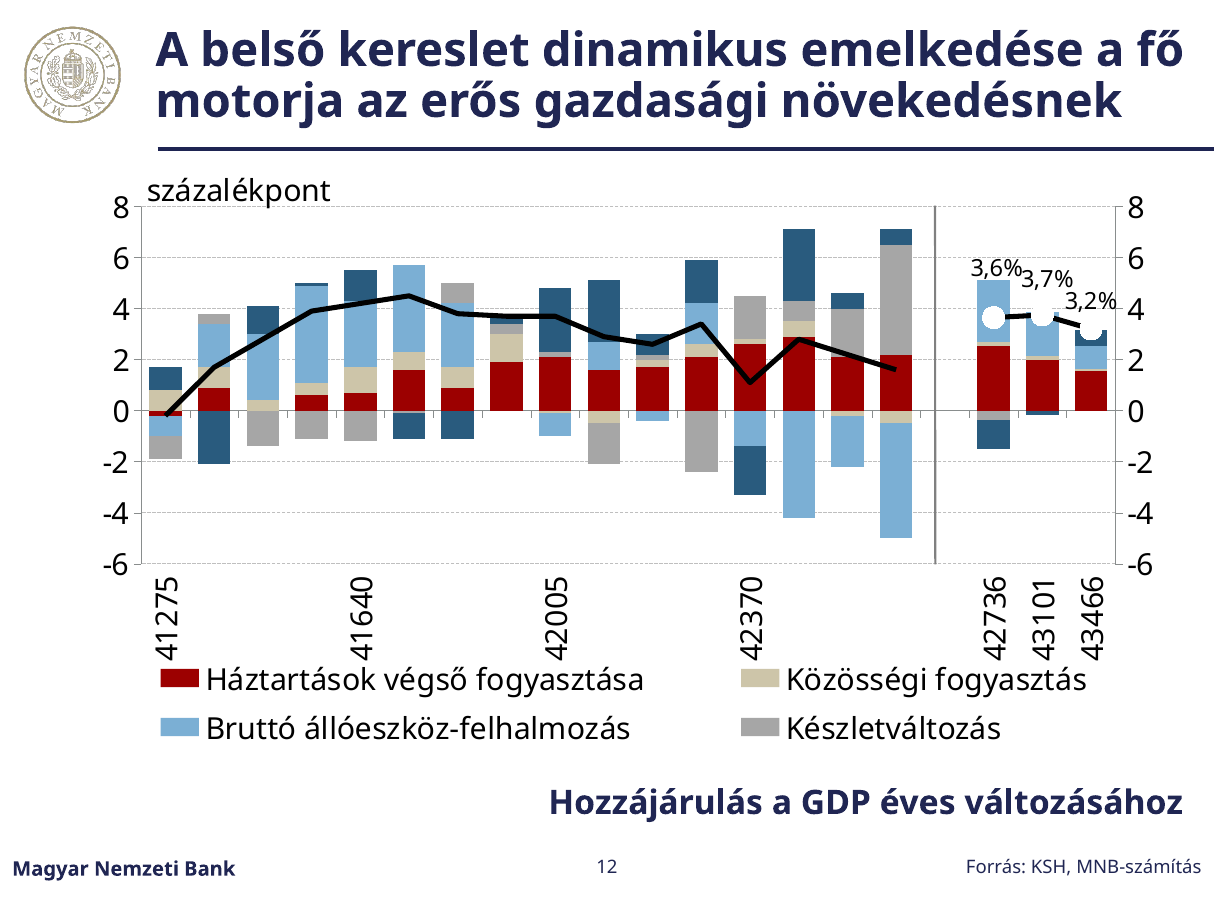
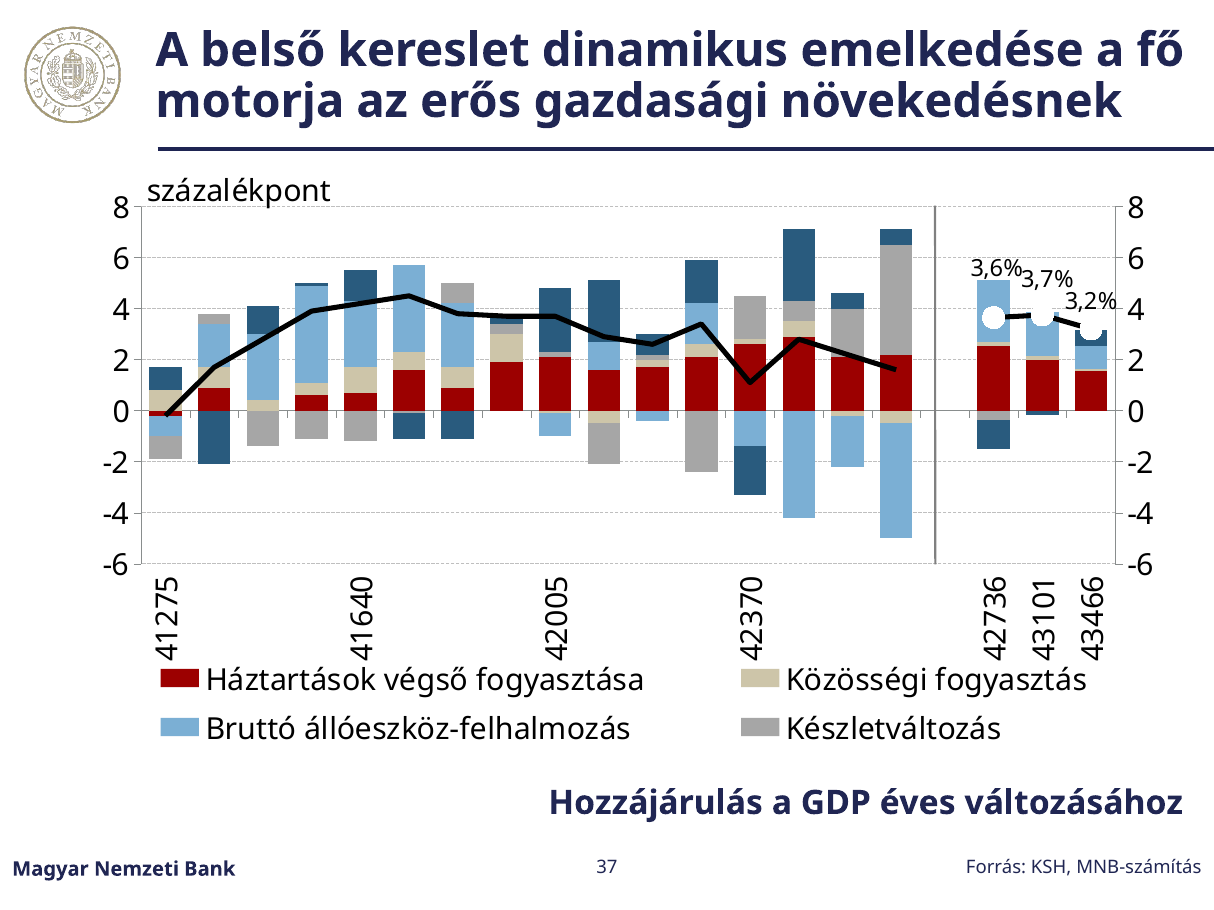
12: 12 -> 37
